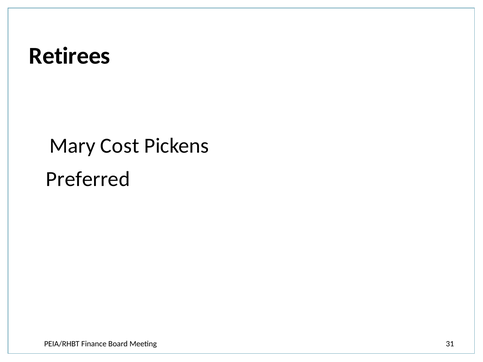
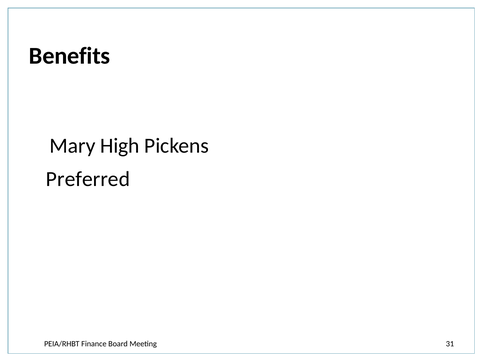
Retirees: Retirees -> Benefits
Cost: Cost -> High
